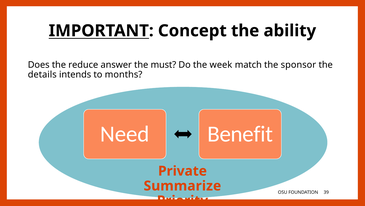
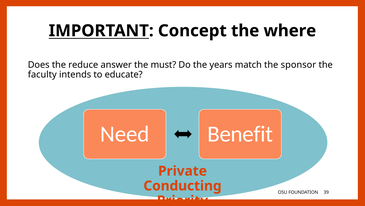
ability: ability -> where
week: week -> years
details: details -> faculty
months: months -> educate
Summarize: Summarize -> Conducting
